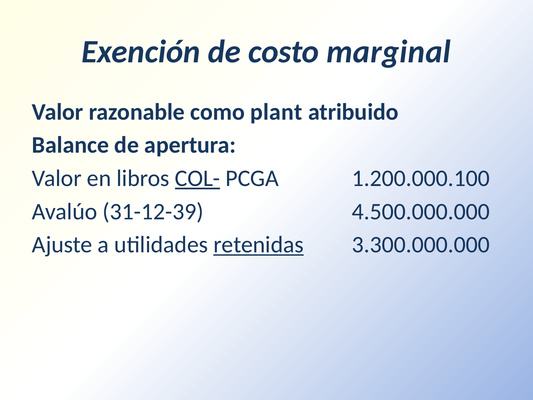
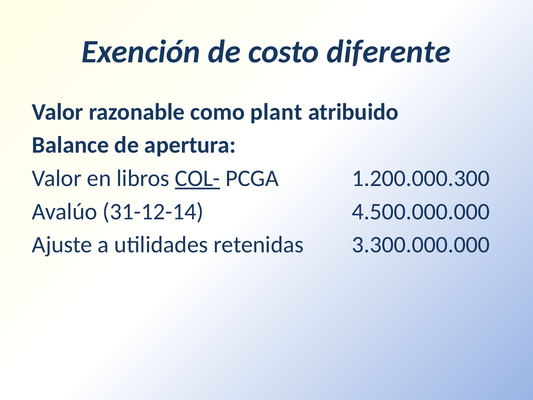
marginal: marginal -> diferente
1.200.000.100: 1.200.000.100 -> 1.200.000.300
31-12-39: 31-12-39 -> 31-12-14
retenidas underline: present -> none
